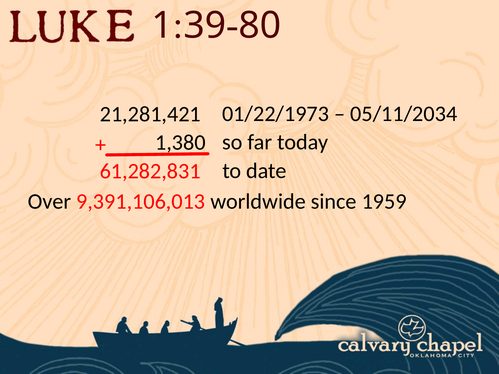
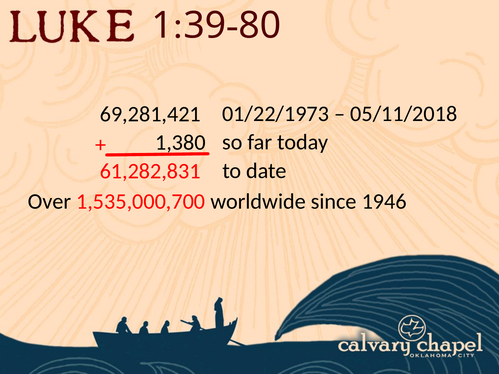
05/11/2034: 05/11/2034 -> 05/11/2018
21,281,421: 21,281,421 -> 69,281,421
9,391,106,013: 9,391,106,013 -> 1,535,000,700
1959: 1959 -> 1946
